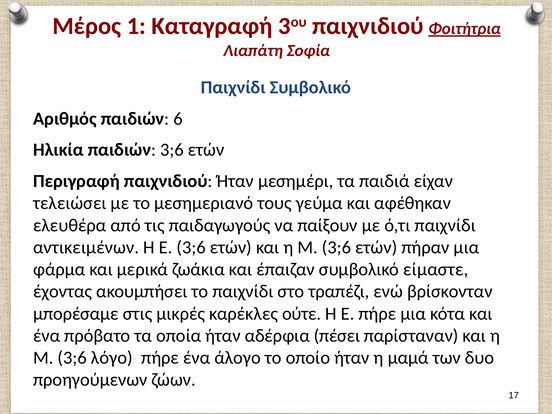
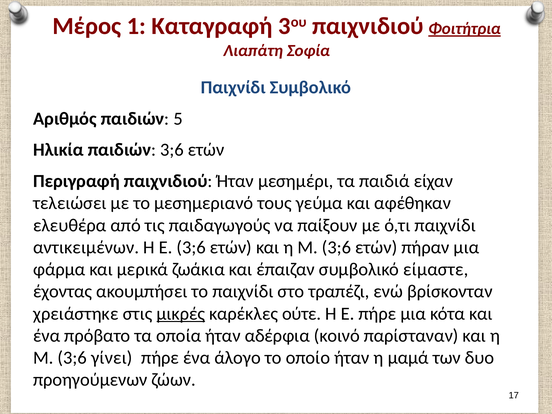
6: 6 -> 5
μπορέσαμε: μπορέσαμε -> χρειάστηκε
μικρές underline: none -> present
πέσει: πέσει -> κοινό
λόγο: λόγο -> γίνει
